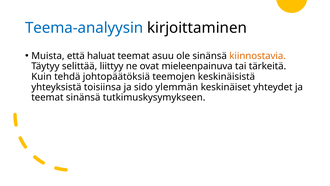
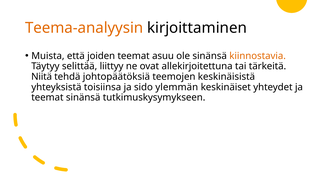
Teema-analyysin colour: blue -> orange
haluat: haluat -> joiden
mieleenpainuva: mieleenpainuva -> allekirjoitettuna
Kuin: Kuin -> Niitä
